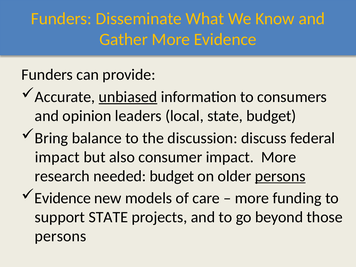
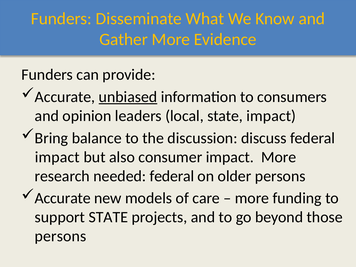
state budget: budget -> impact
needed budget: budget -> federal
persons at (280, 176) underline: present -> none
Evidence at (63, 198): Evidence -> Accurate
